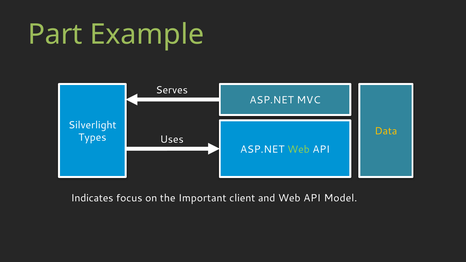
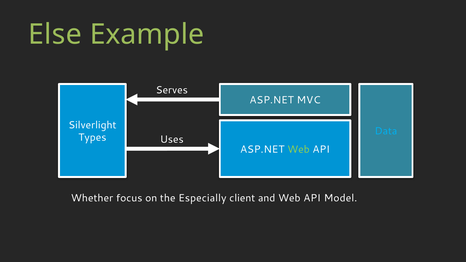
Part: Part -> Else
Data colour: yellow -> light blue
Indicates: Indicates -> Whether
Important: Important -> Especially
